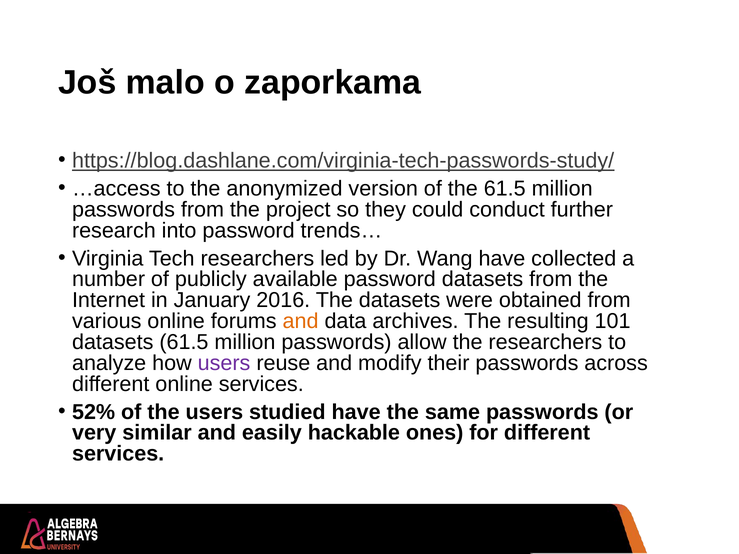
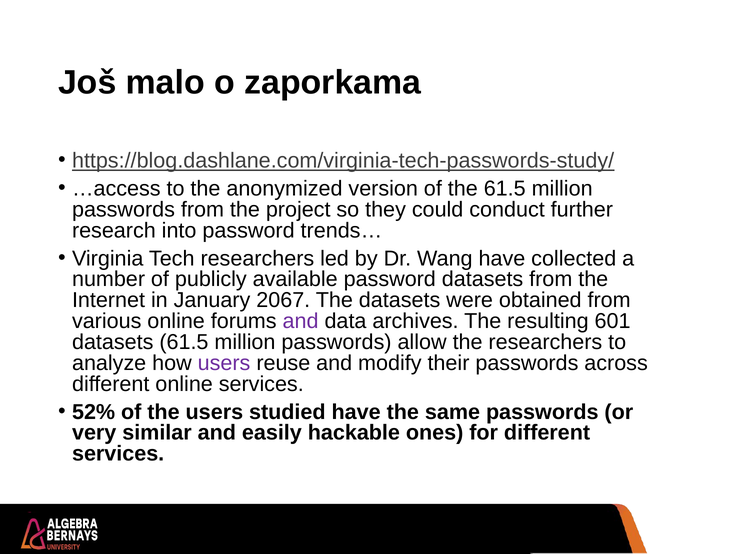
2016: 2016 -> 2067
and at (301, 321) colour: orange -> purple
101: 101 -> 601
